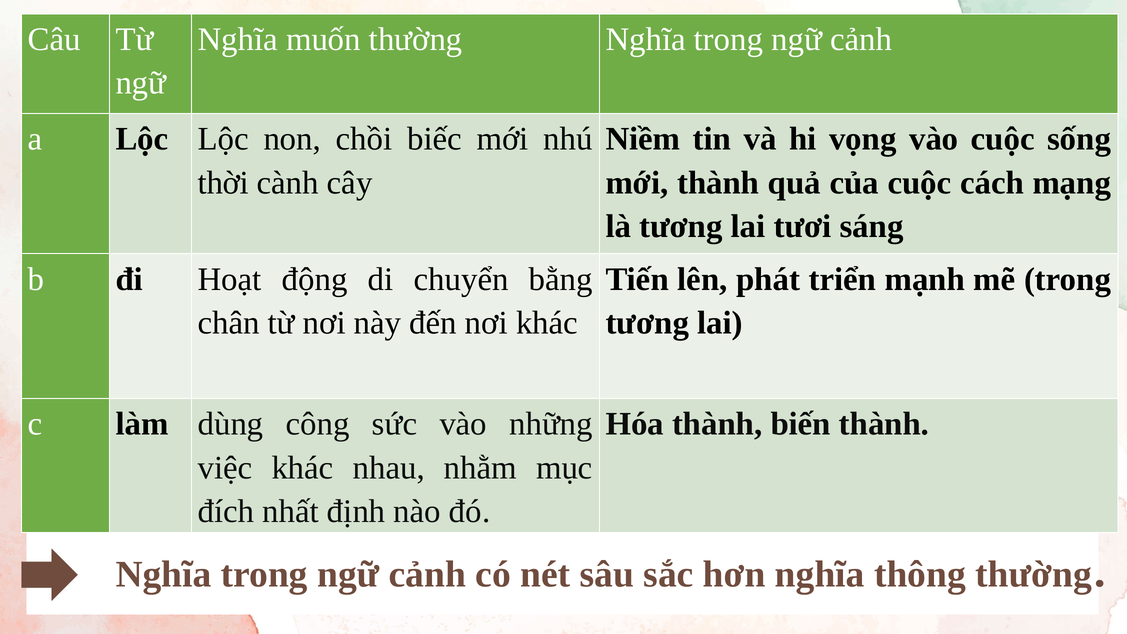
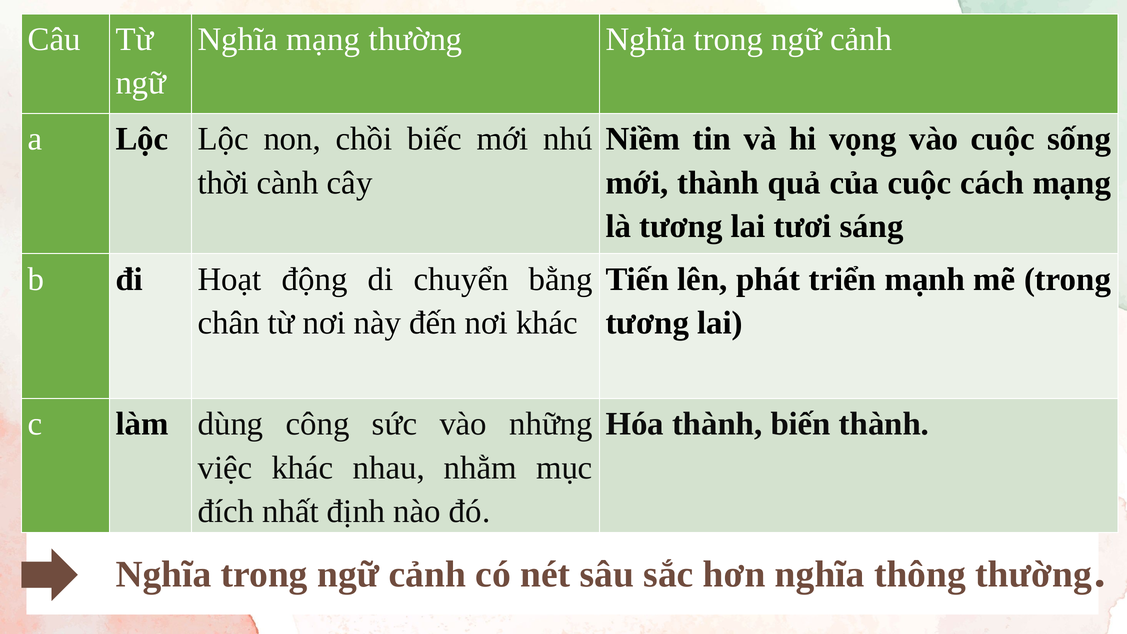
Nghĩa muốn: muốn -> mạng
